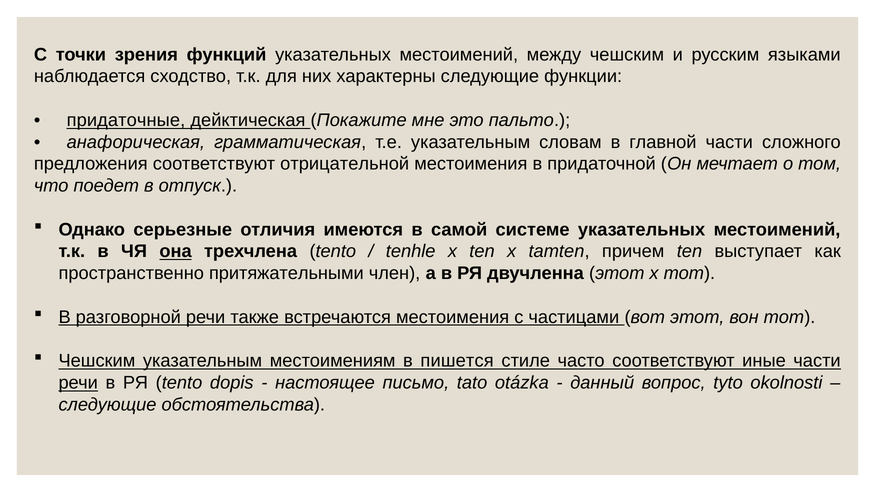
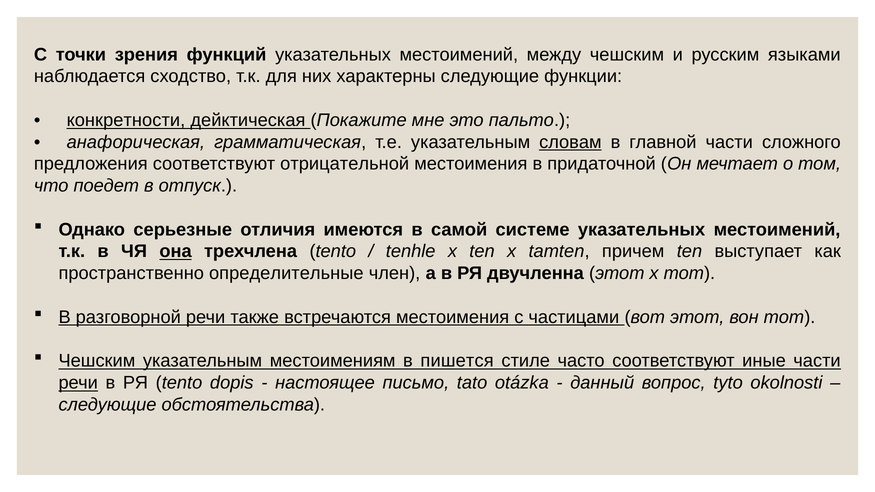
придаточные: придаточные -> конкретности
словам underline: none -> present
притяжательными: притяжательными -> определительные
